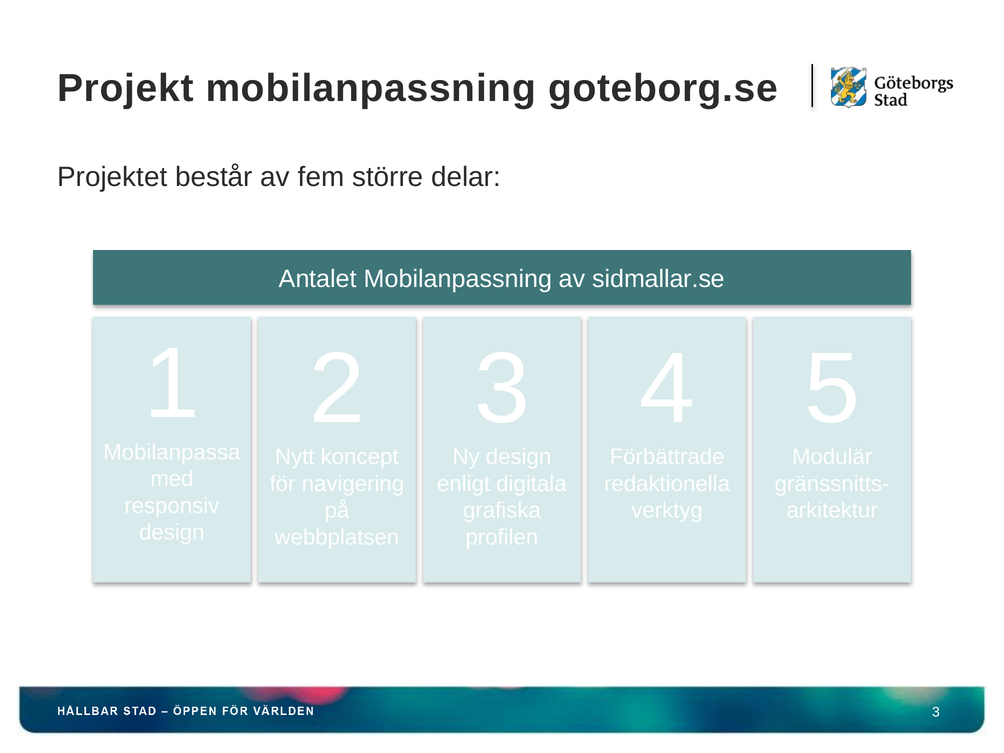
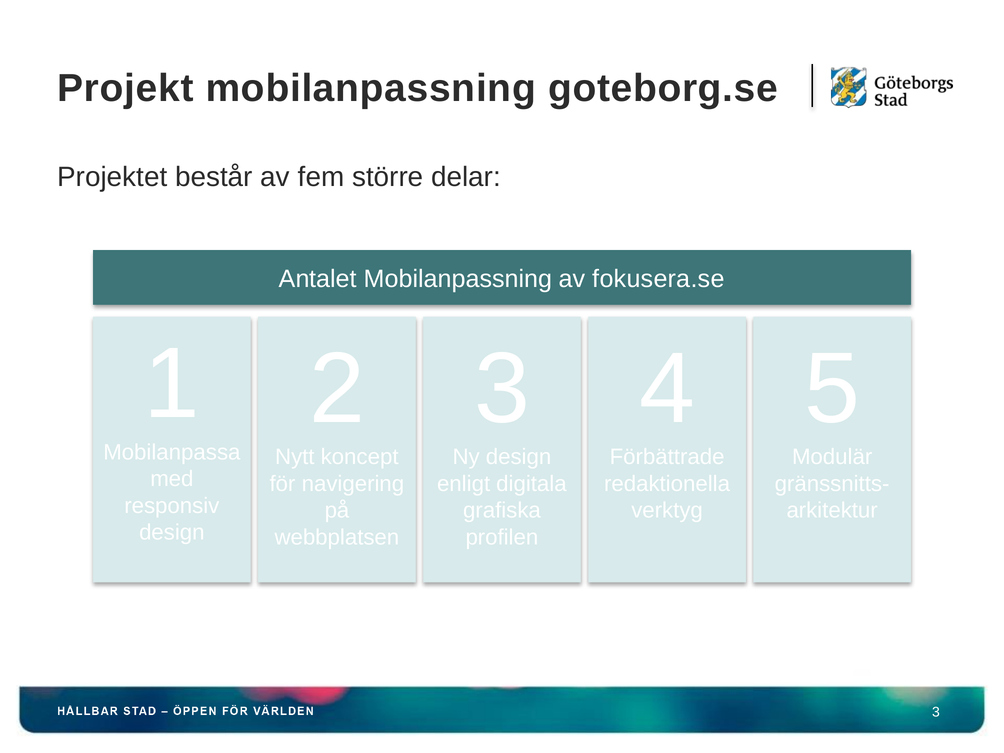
sidmallar.se: sidmallar.se -> fokusera.se
